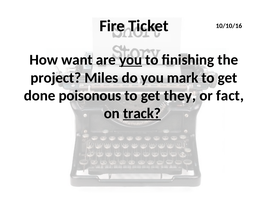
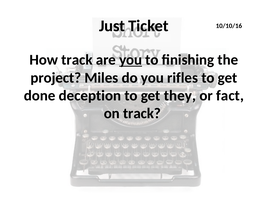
Fire: Fire -> Just
How want: want -> track
mark: mark -> rifles
poisonous: poisonous -> deception
track at (142, 113) underline: present -> none
